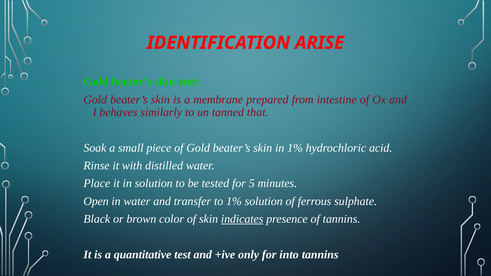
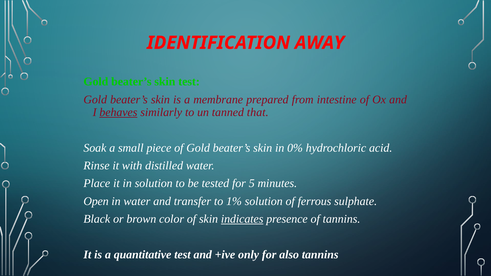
ARISE: ARISE -> AWAY
behaves underline: none -> present
in 1%: 1% -> 0%
into: into -> also
